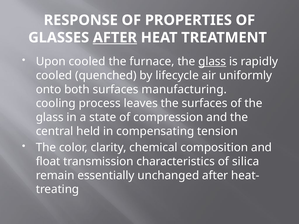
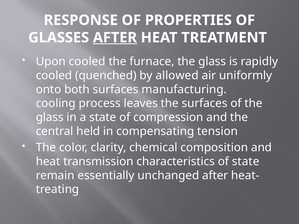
glass at (212, 62) underline: present -> none
lifecycle: lifecycle -> allowed
float at (48, 162): float -> heat
of silica: silica -> state
